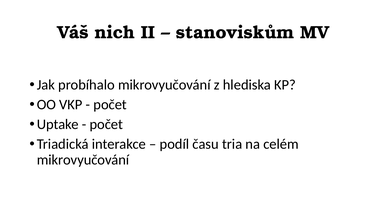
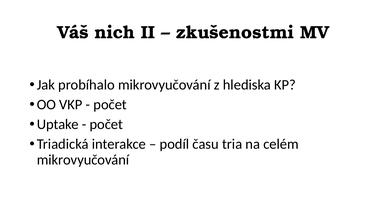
stanoviskům: stanoviskům -> zkušenostmi
